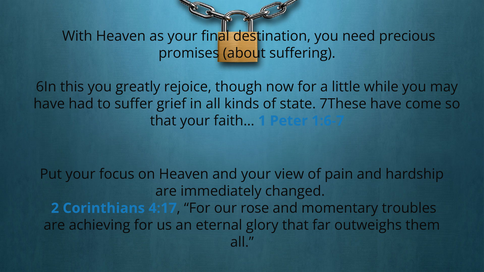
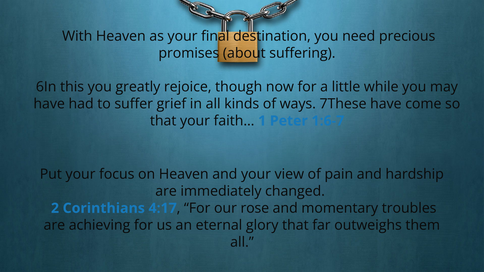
state: state -> ways
